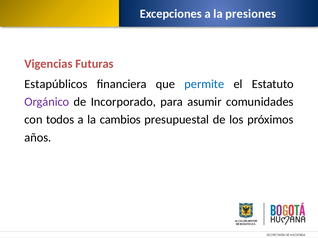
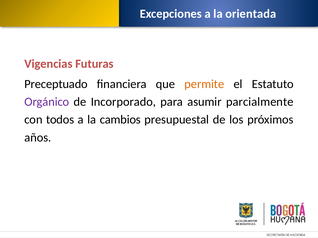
presiones: presiones -> orientada
Estapúblicos: Estapúblicos -> Preceptuado
permite colour: blue -> orange
comunidades: comunidades -> parcialmente
